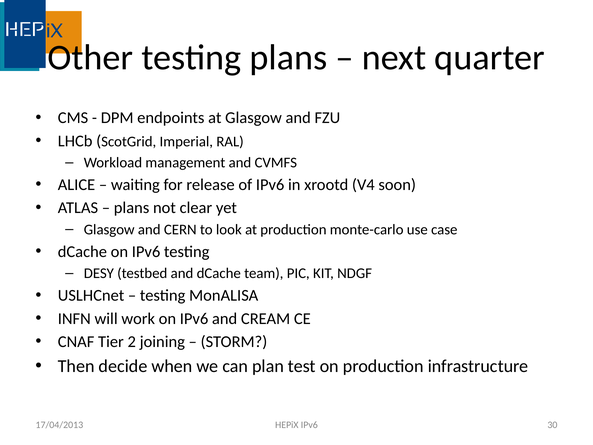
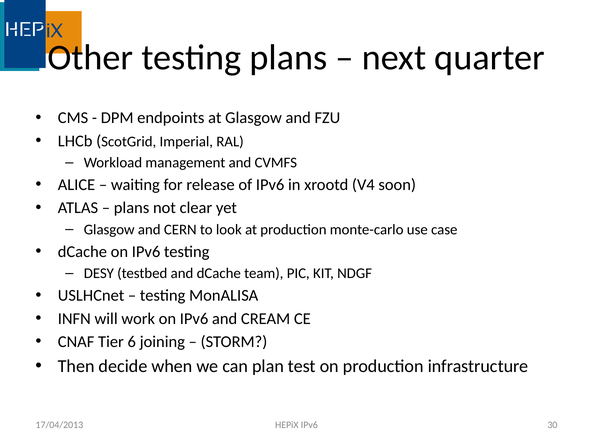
2: 2 -> 6
